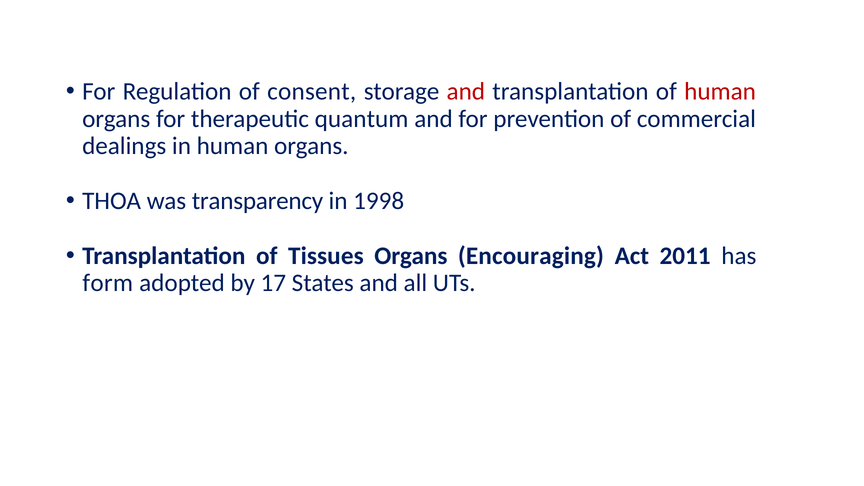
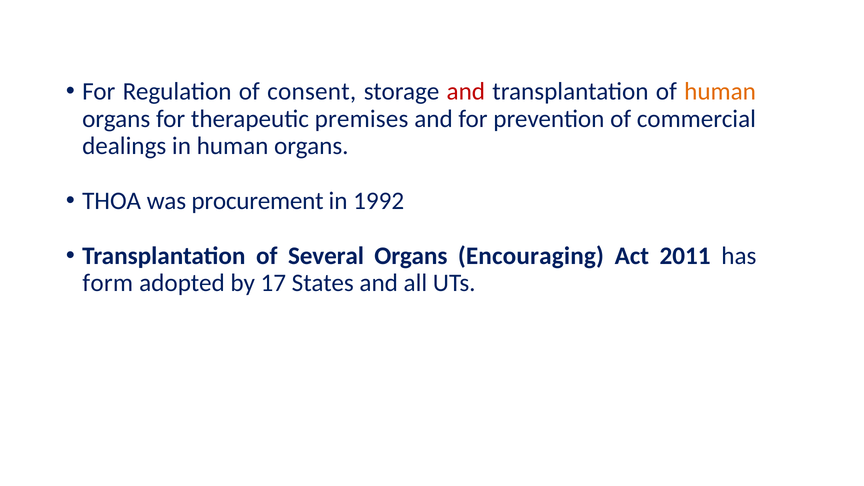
human at (720, 92) colour: red -> orange
quantum: quantum -> premises
transparency: transparency -> procurement
1998: 1998 -> 1992
Tissues: Tissues -> Several
